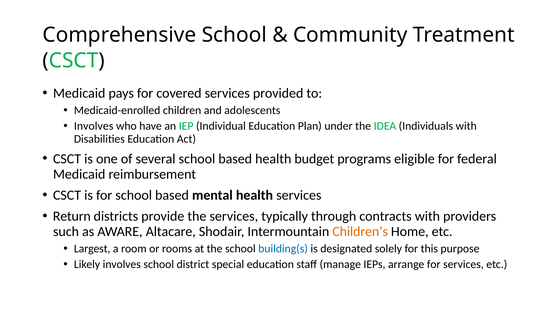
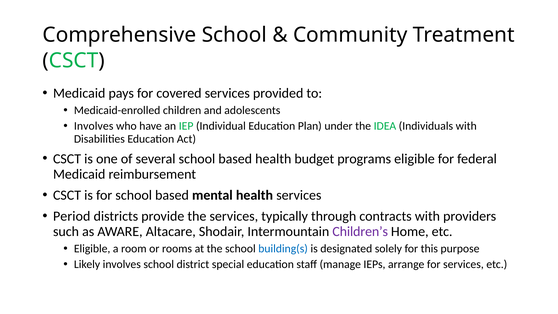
Return: Return -> Period
Children’s colour: orange -> purple
Largest at (92, 249): Largest -> Eligible
